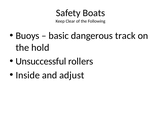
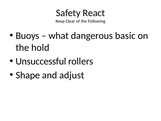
Boats: Boats -> React
basic: basic -> what
track: track -> basic
Inside: Inside -> Shape
